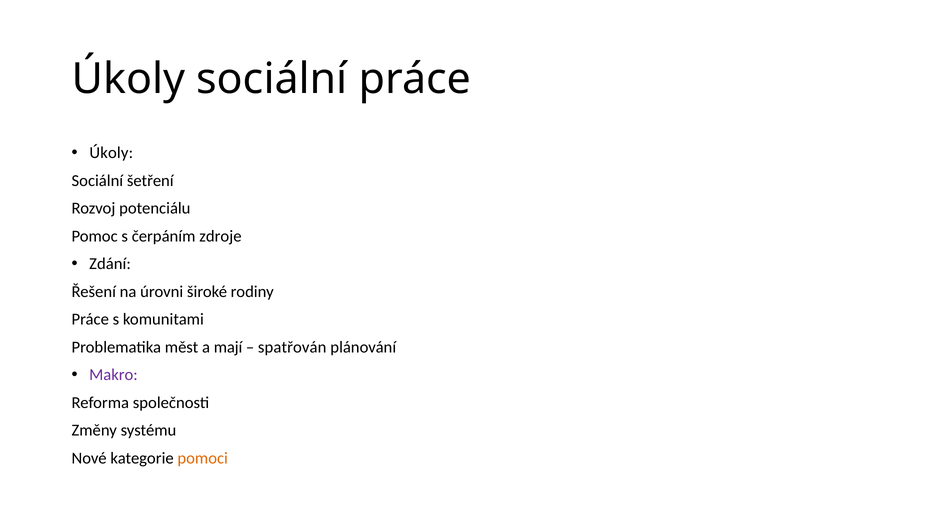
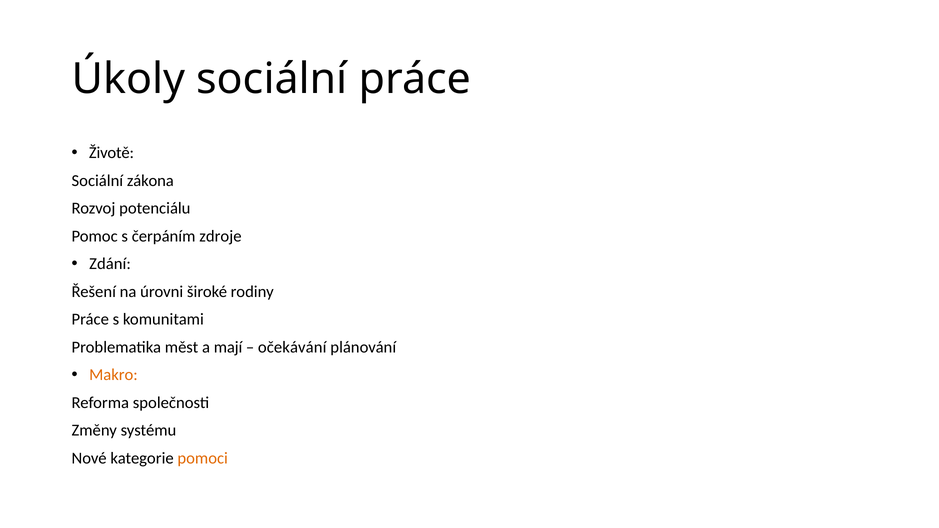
Úkoly at (111, 153): Úkoly -> Životě
šetření: šetření -> zákona
spatřován: spatřován -> očekávání
Makro colour: purple -> orange
